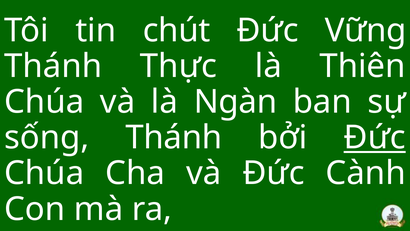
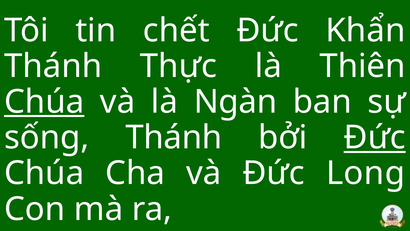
chút: chút -> chết
Vững: Vững -> Khẩn
Chúa at (44, 102) underline: none -> present
Cành: Cành -> Long
